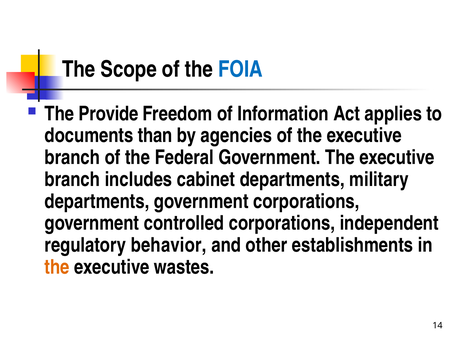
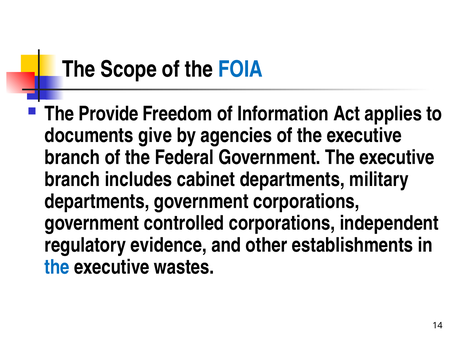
than: than -> give
behavior: behavior -> evidence
the at (57, 268) colour: orange -> blue
